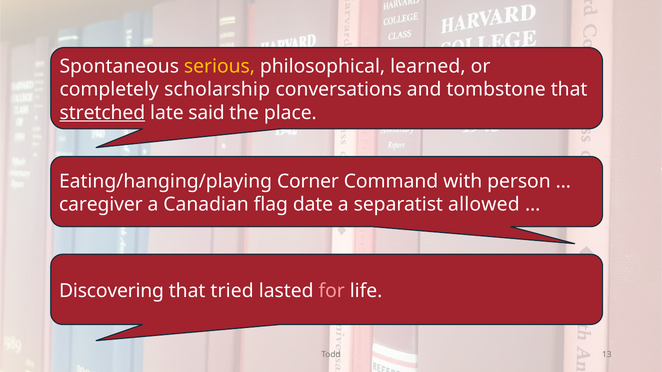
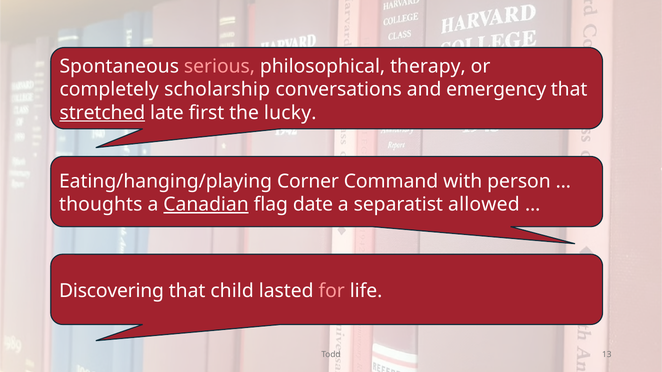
serious colour: yellow -> pink
learned: learned -> therapy
tombstone: tombstone -> emergency
said: said -> first
place: place -> lucky
caregiver: caregiver -> thoughts
Canadian underline: none -> present
tried: tried -> child
